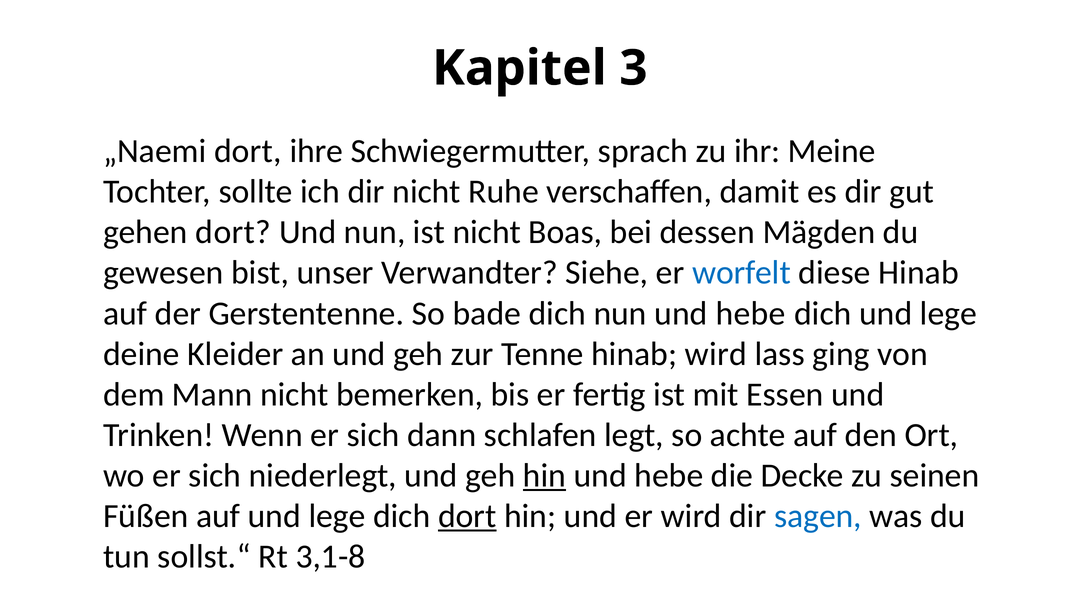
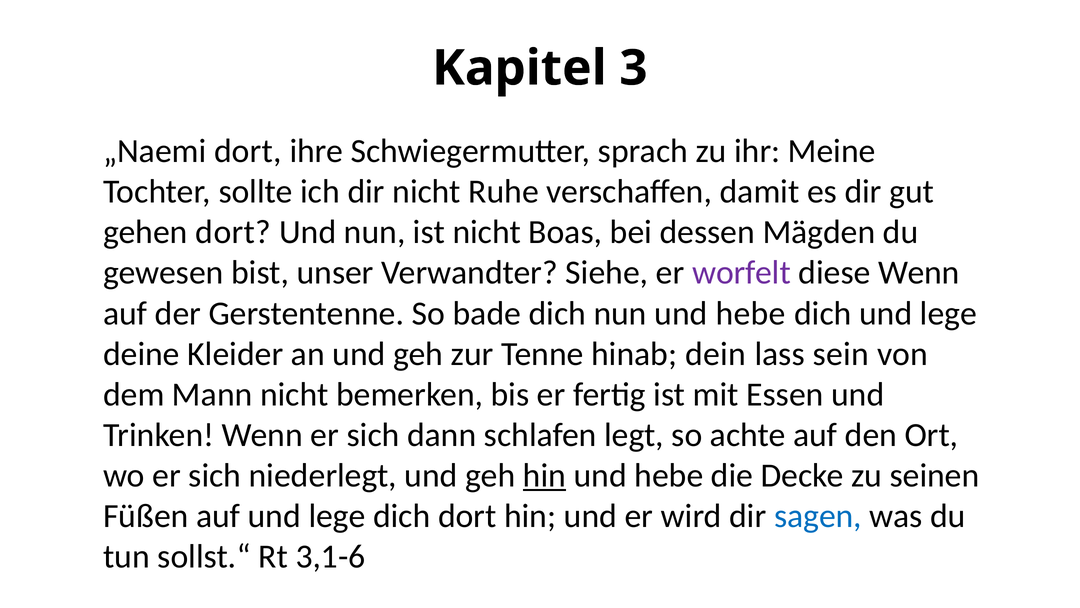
worfelt colour: blue -> purple
diese Hinab: Hinab -> Wenn
hinab wird: wird -> dein
ging: ging -> sein
dort at (467, 516) underline: present -> none
3,1-8: 3,1-8 -> 3,1-6
